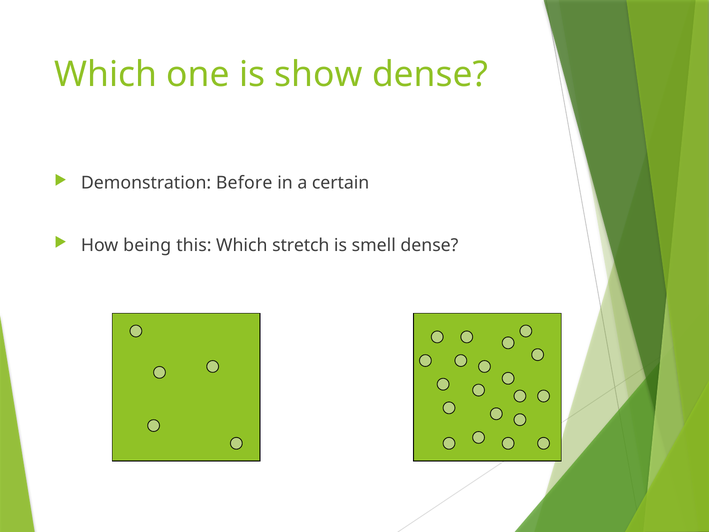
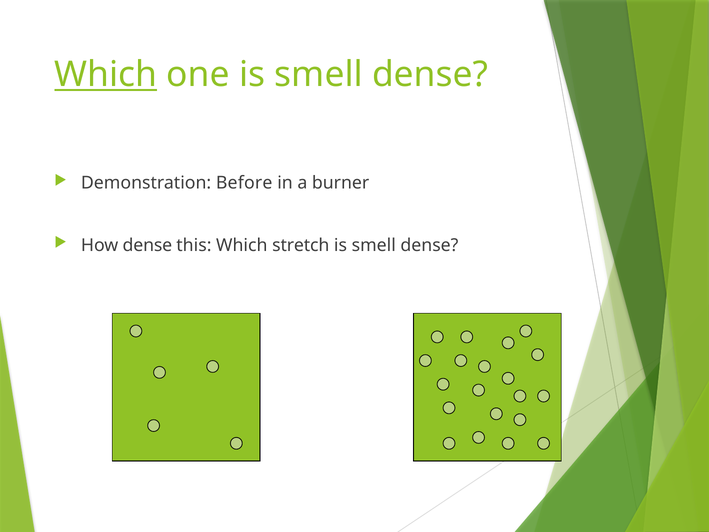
Which at (106, 75) underline: none -> present
one is show: show -> smell
certain: certain -> burner
How being: being -> dense
